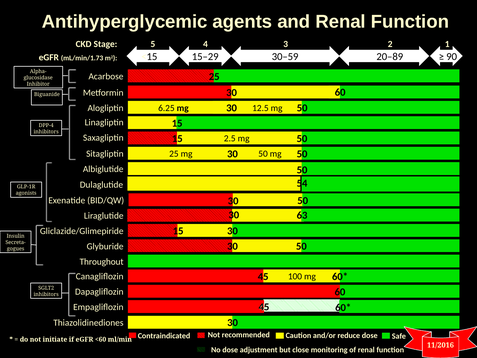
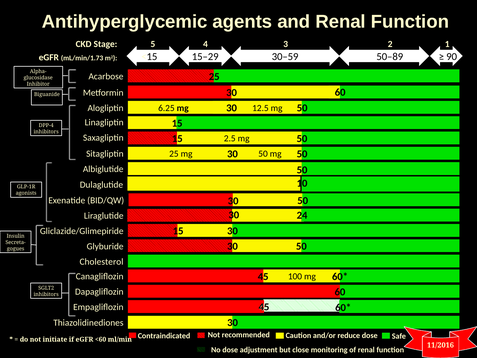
20–89: 20–89 -> 50–89
54: 54 -> 10
63: 63 -> 24
Throughout: Throughout -> Cholesterol
